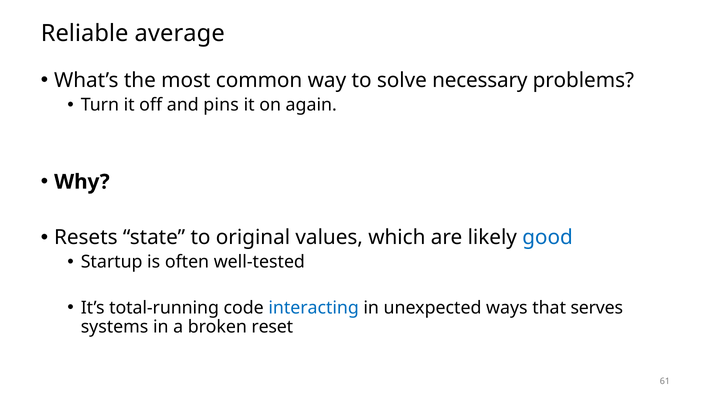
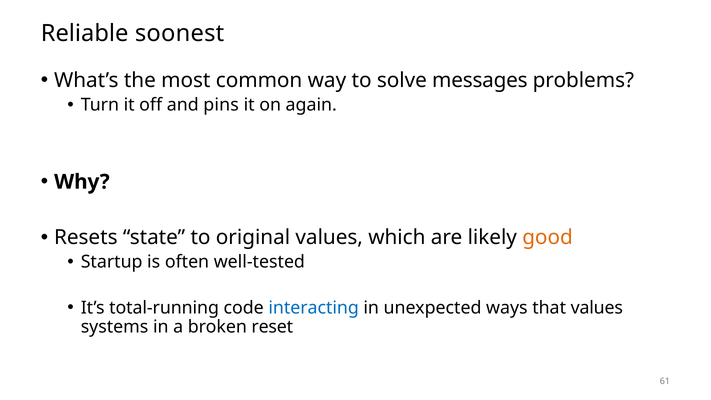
average: average -> soonest
necessary: necessary -> messages
good colour: blue -> orange
that serves: serves -> values
